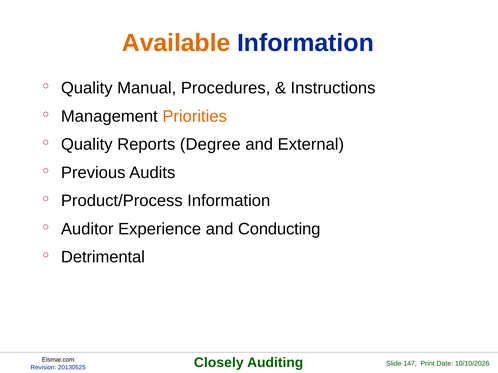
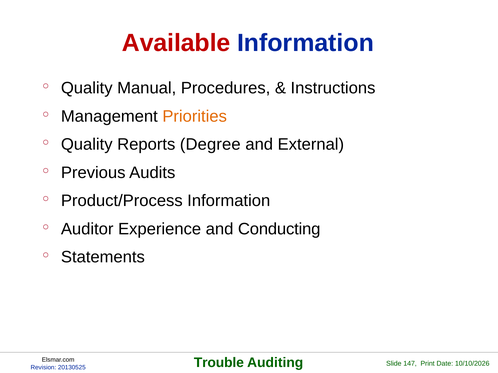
Available colour: orange -> red
Detrimental: Detrimental -> Statements
Closely: Closely -> Trouble
